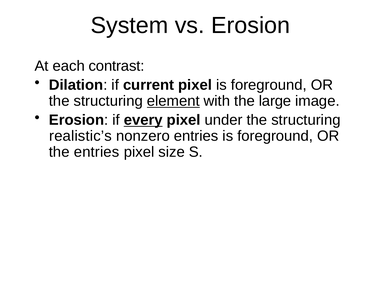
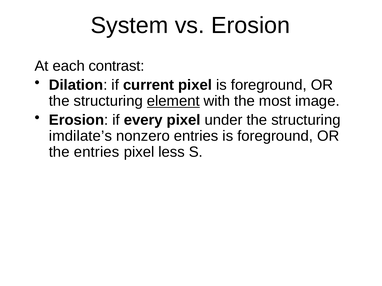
large: large -> most
every underline: present -> none
realistic’s: realistic’s -> imdilate’s
size: size -> less
